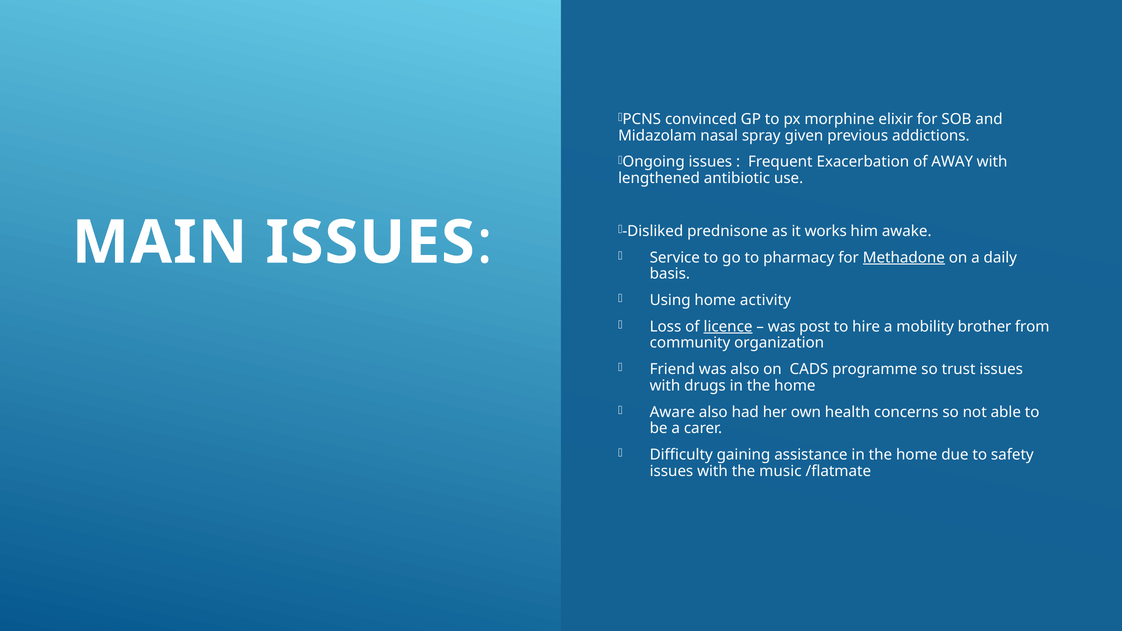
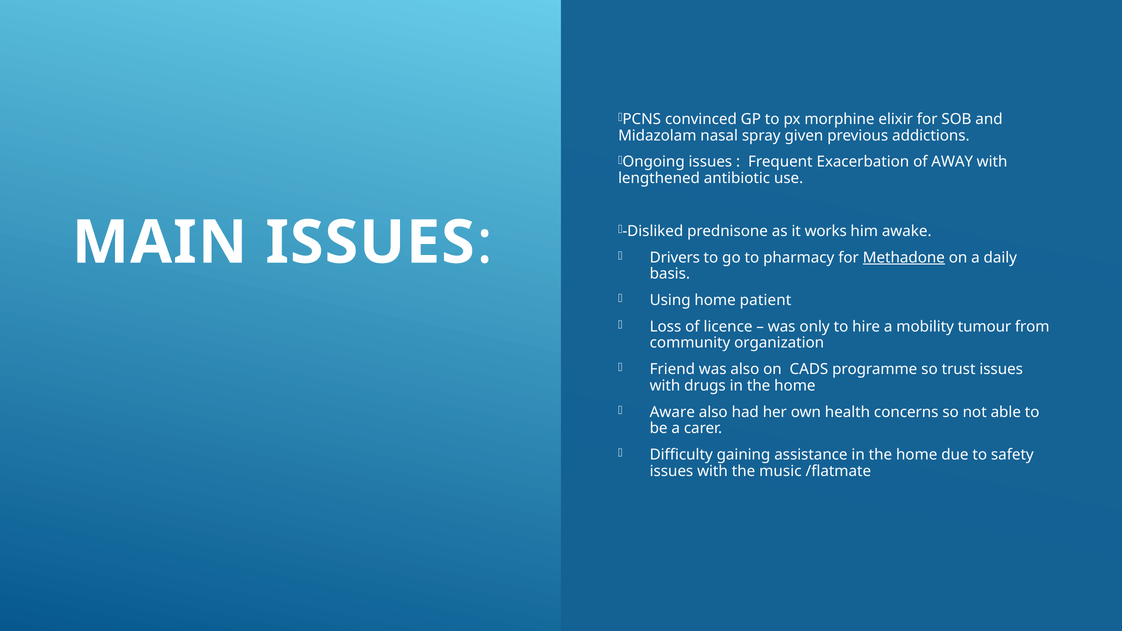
Service: Service -> Drivers
activity: activity -> patient
licence underline: present -> none
post: post -> only
brother: brother -> tumour
